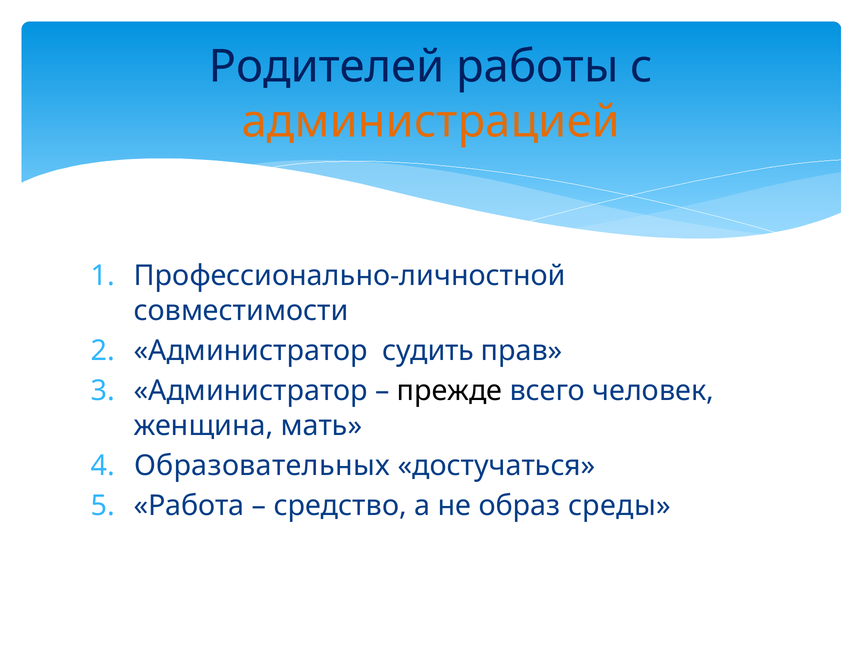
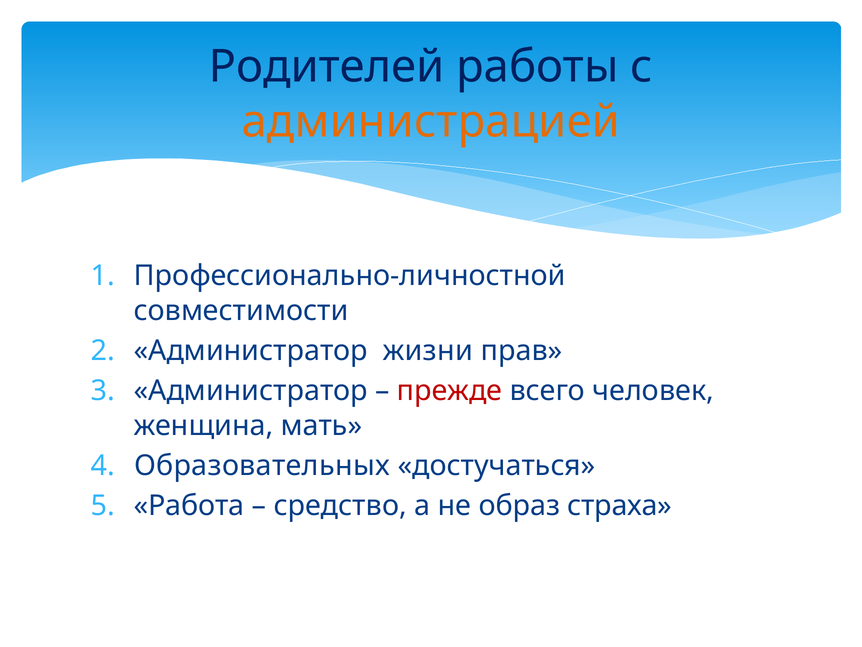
судить: судить -> жизни
прежде colour: black -> red
среды: среды -> страха
